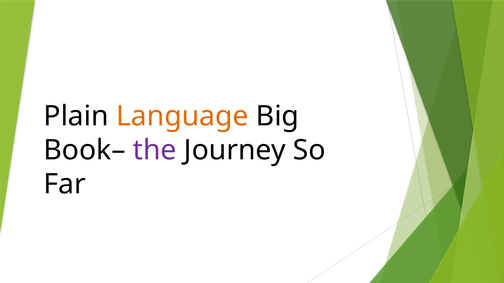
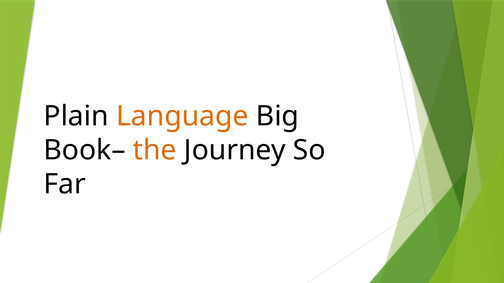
the colour: purple -> orange
